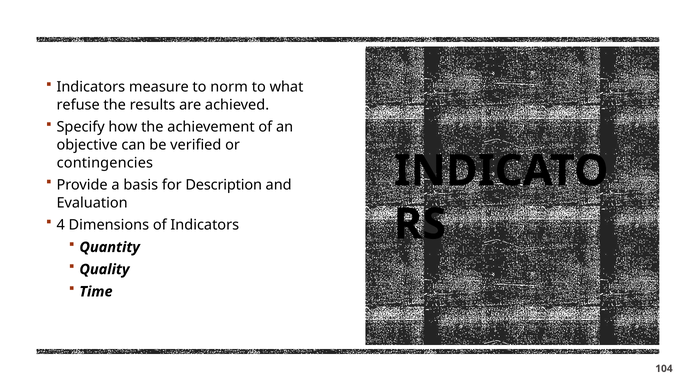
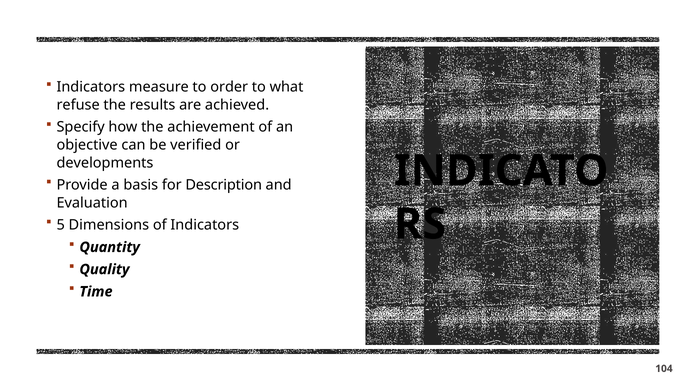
norm: norm -> order
contingencies: contingencies -> developments
4: 4 -> 5
